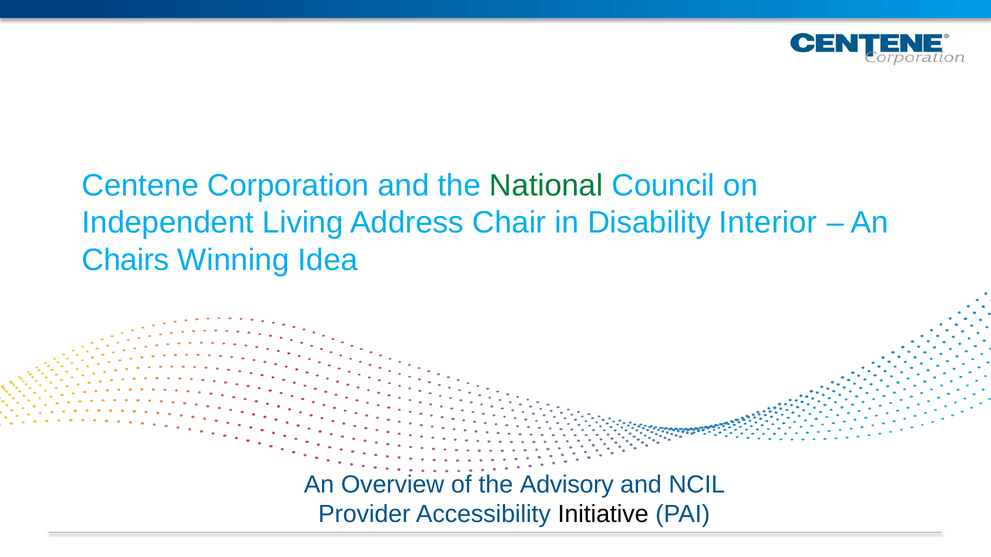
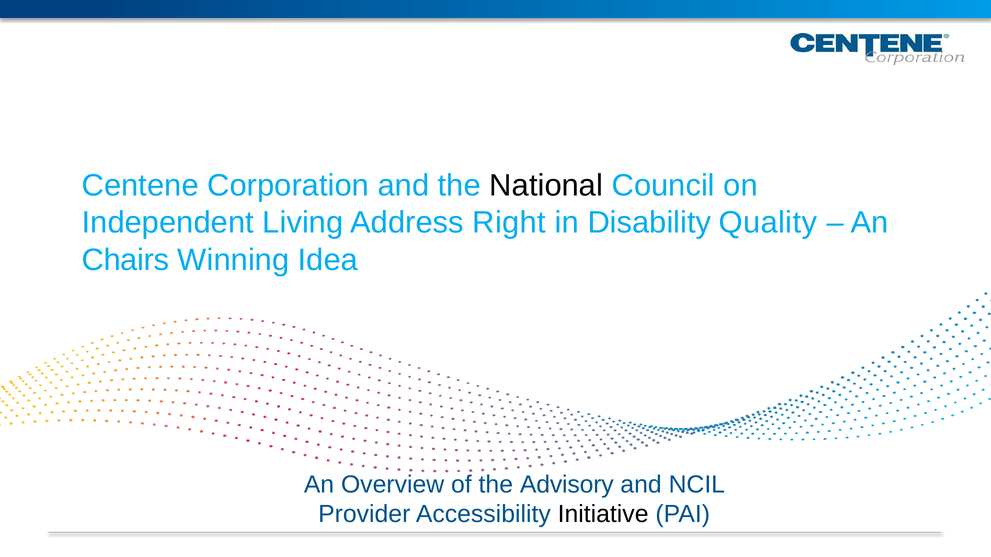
National colour: green -> black
Chair: Chair -> Right
Interior: Interior -> Quality
